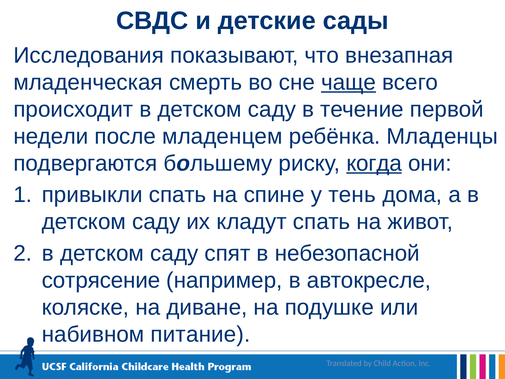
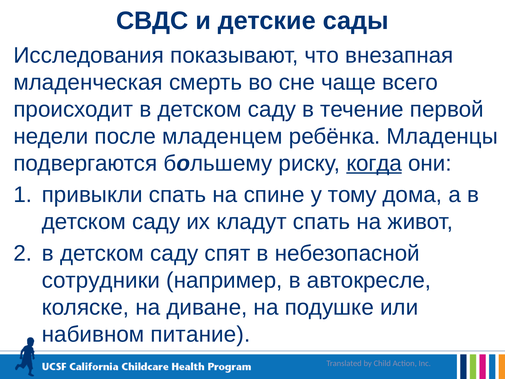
чаще underline: present -> none
тень: тень -> тому
сотрясение: сотрясение -> сотрудники
